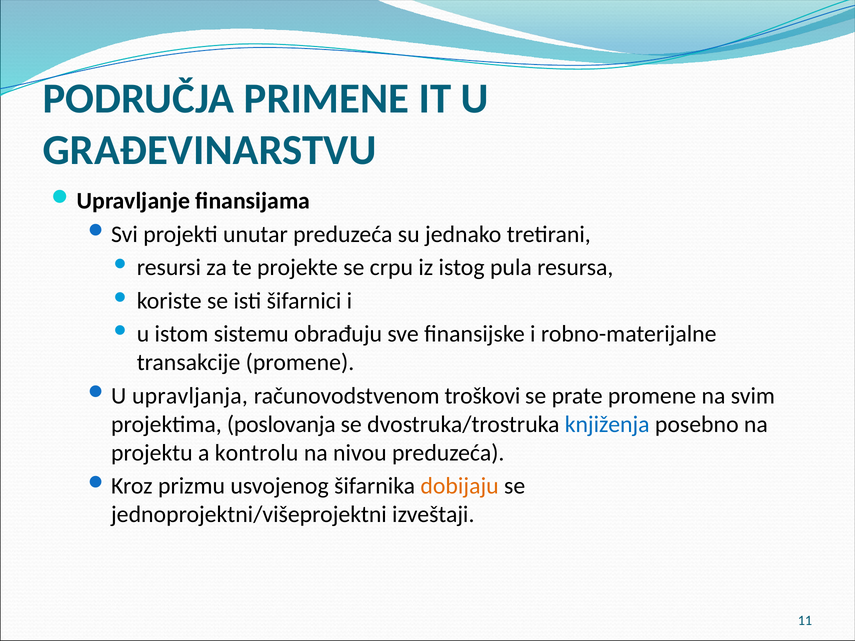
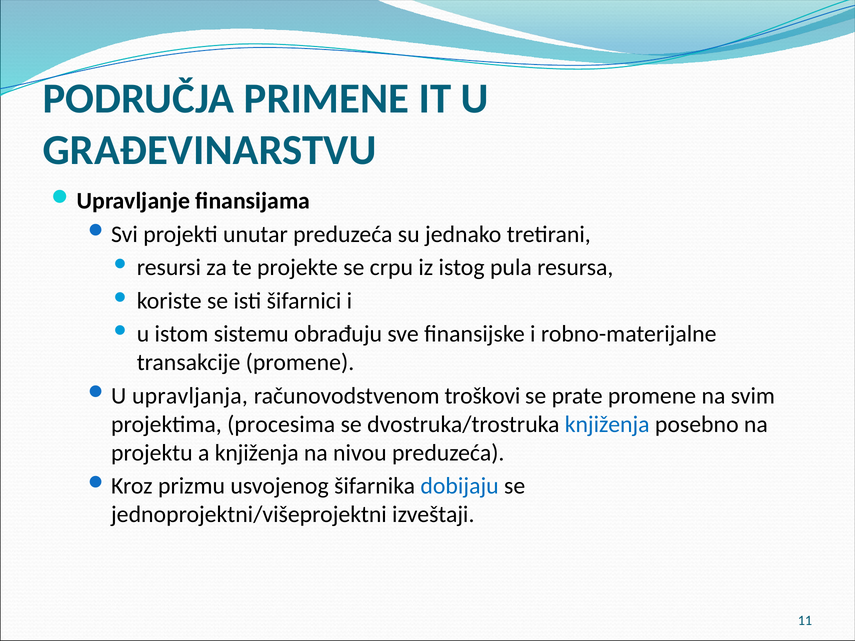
poslovanja: poslovanja -> procesima
a kontrolu: kontrolu -> knjiženja
dobijaju colour: orange -> blue
